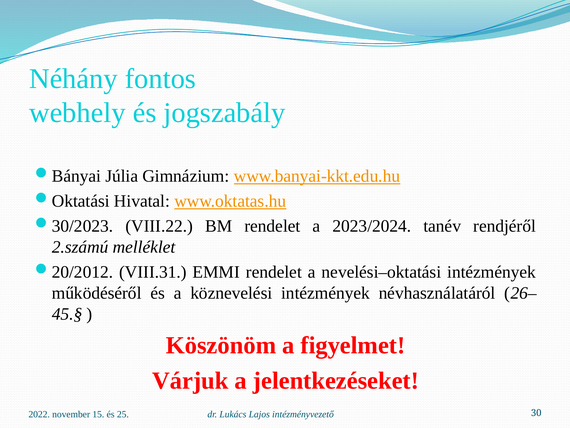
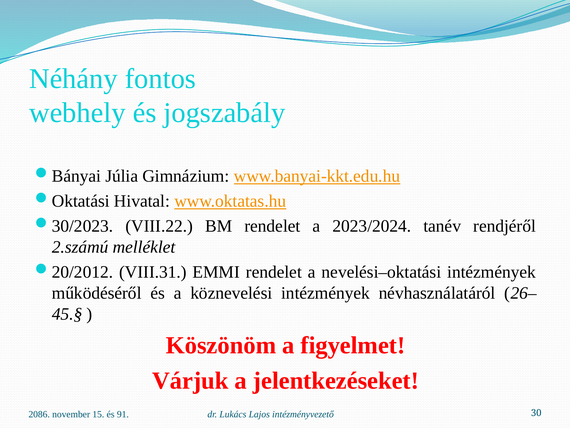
2022: 2022 -> 2086
25: 25 -> 91
